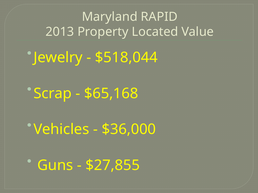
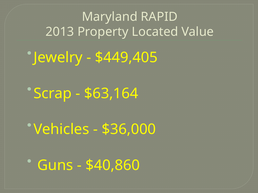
$518,044: $518,044 -> $449,405
$65,168: $65,168 -> $63,164
$27,855: $27,855 -> $40,860
